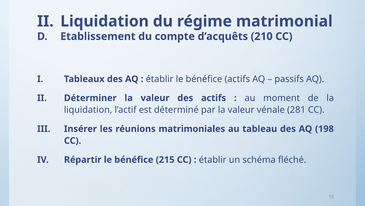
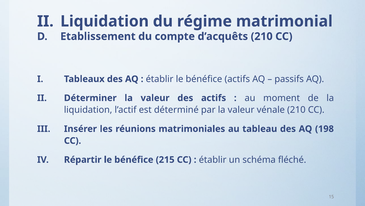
vénale 281: 281 -> 210
